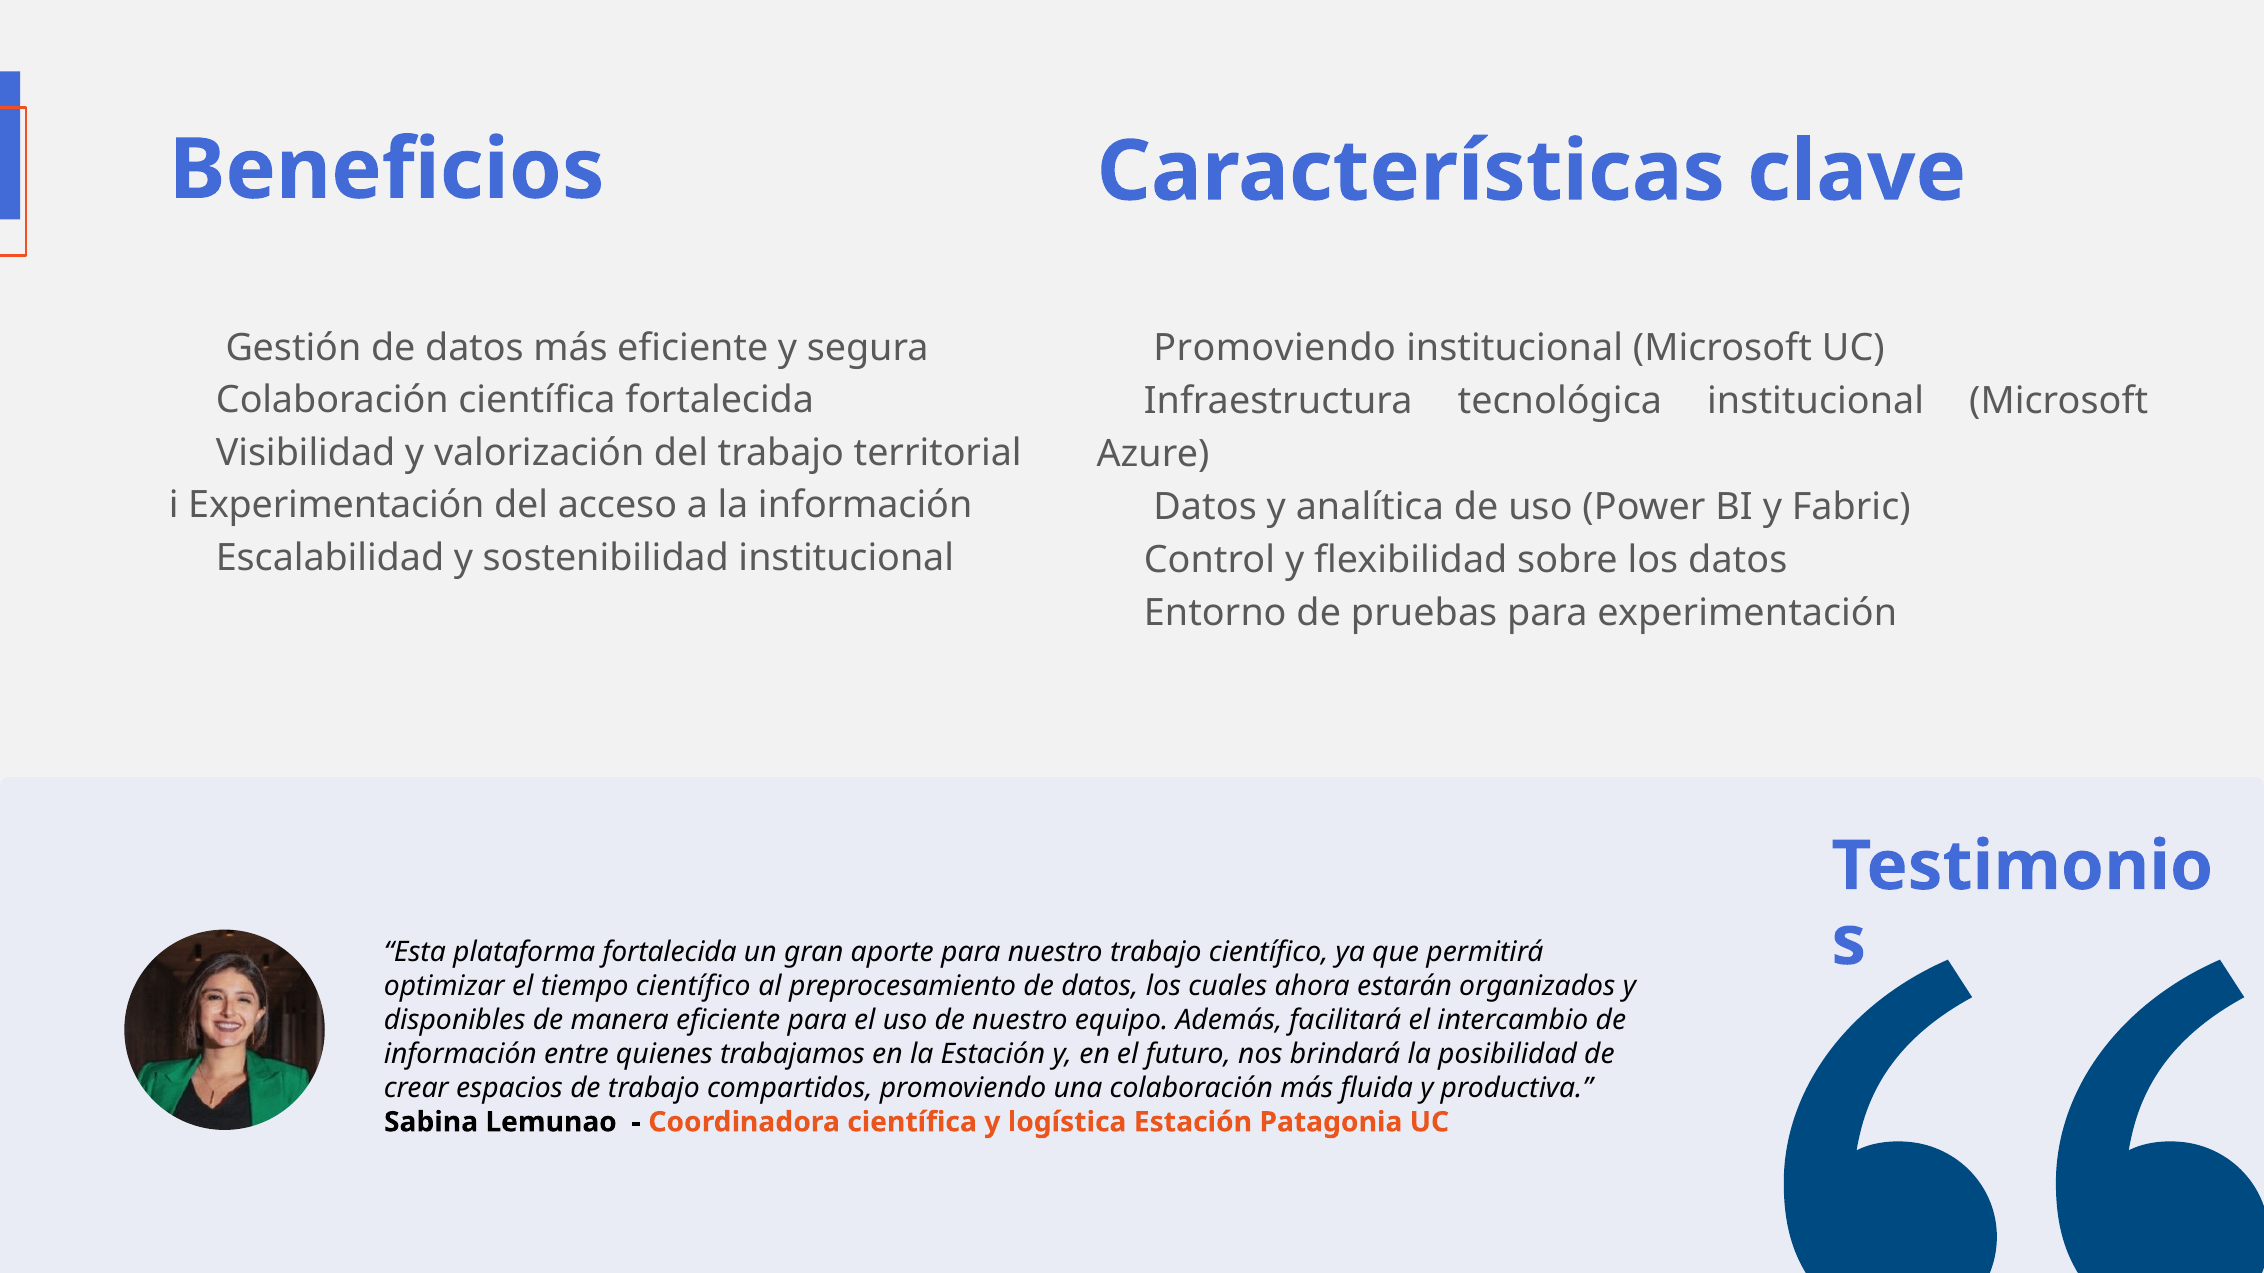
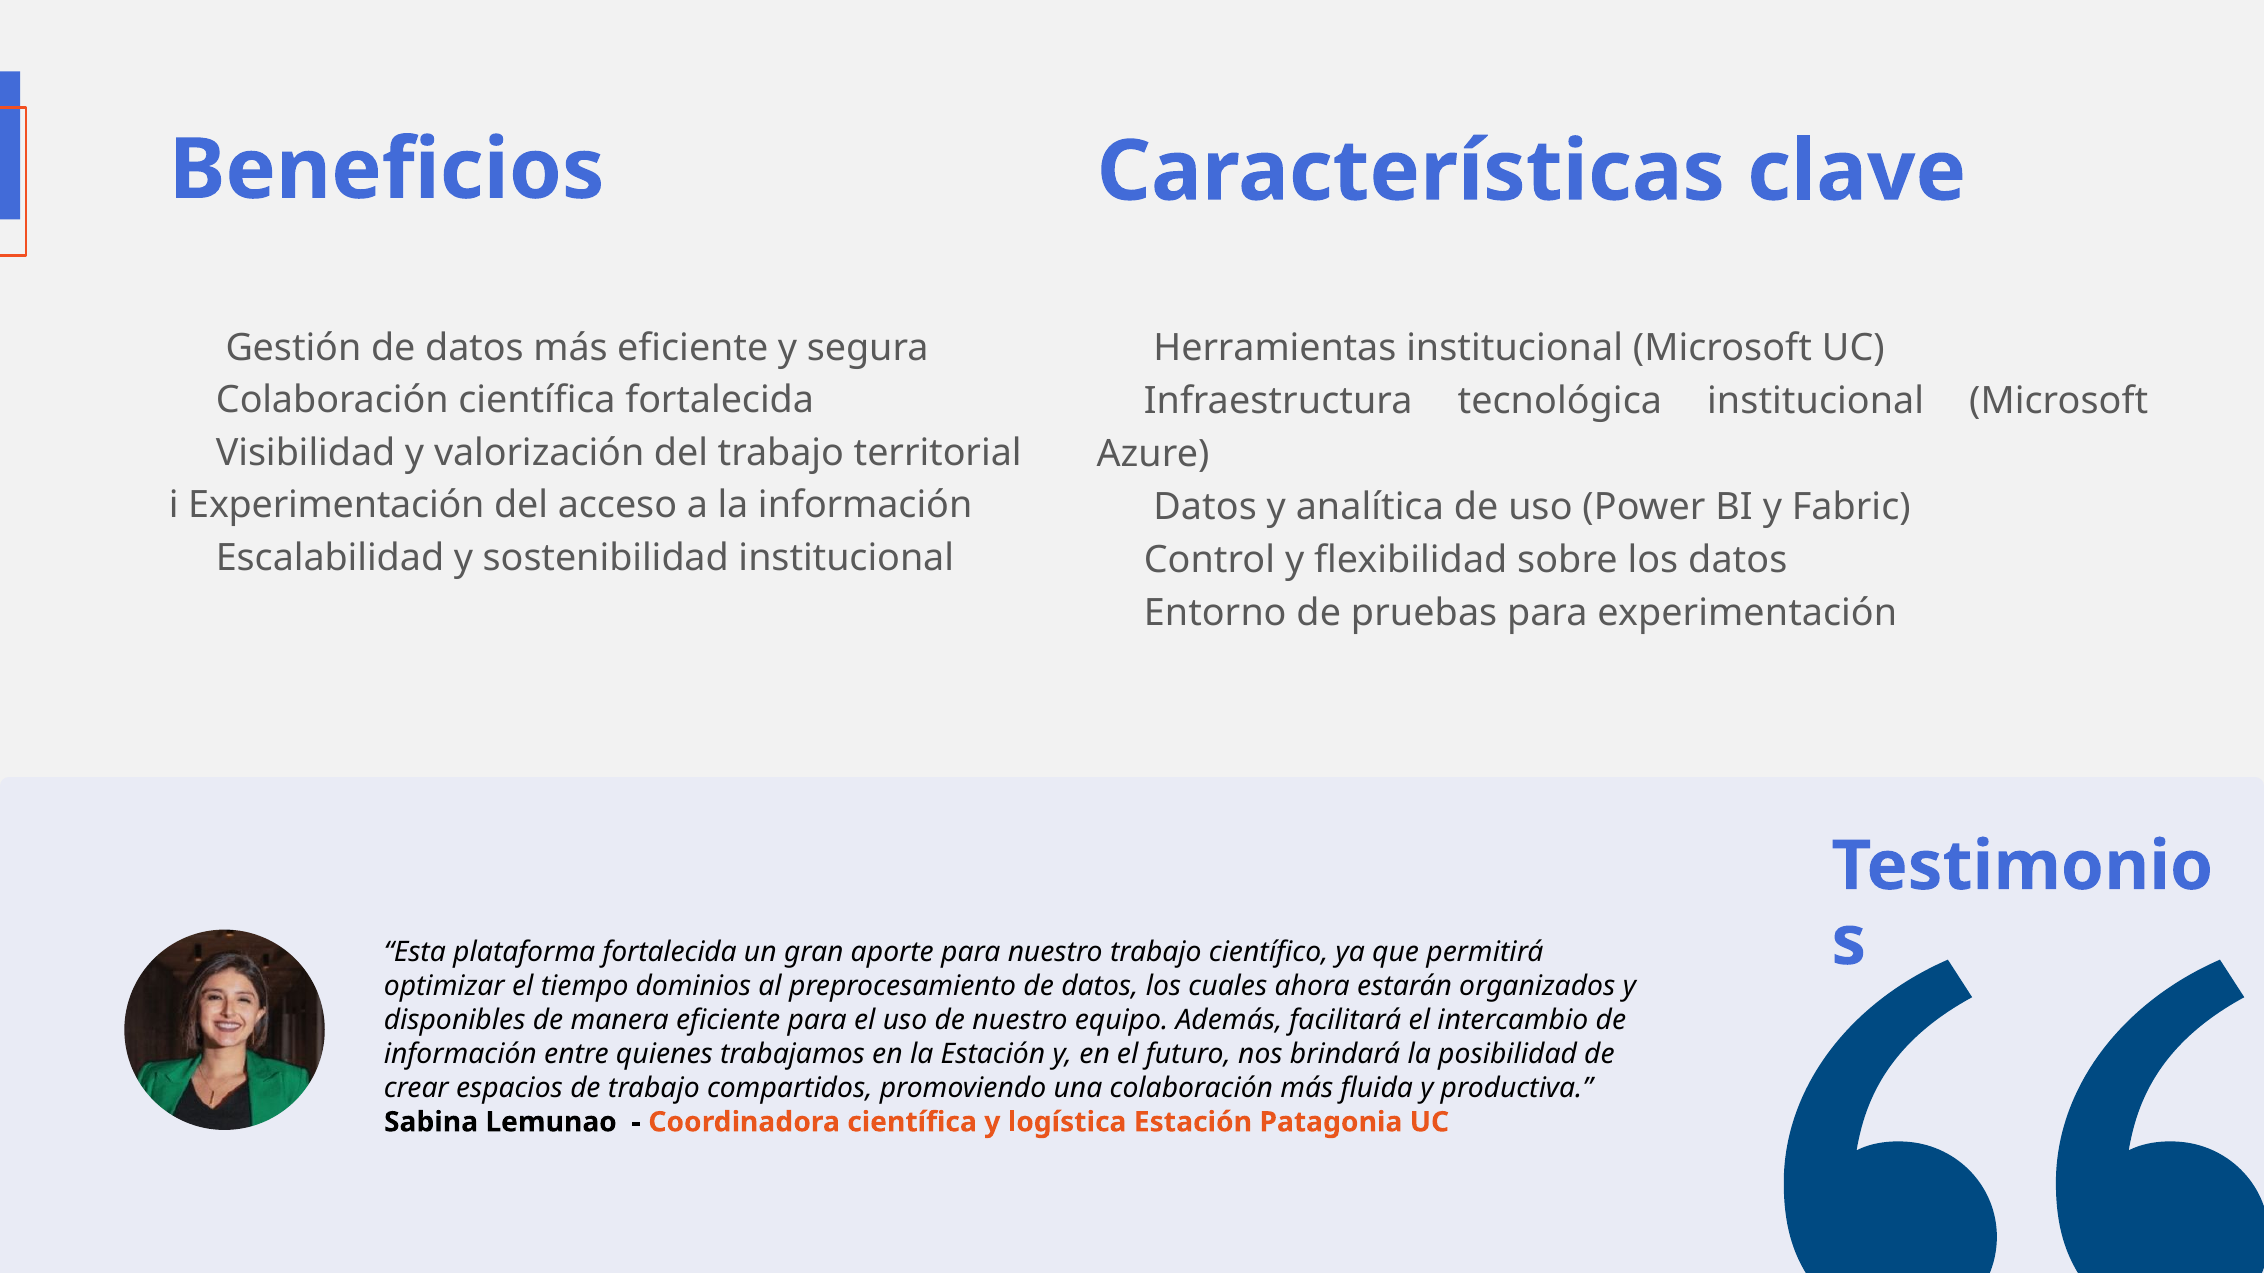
Promoviendo at (1275, 349): Promoviendo -> Herramientas
tiempo científico: científico -> dominios
